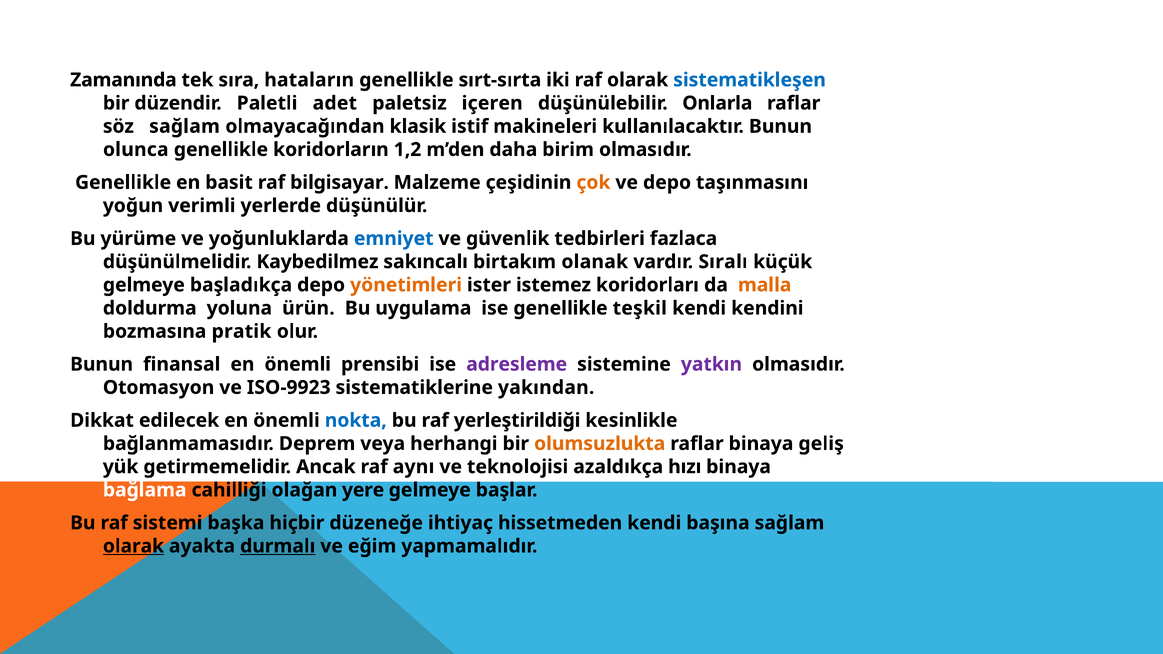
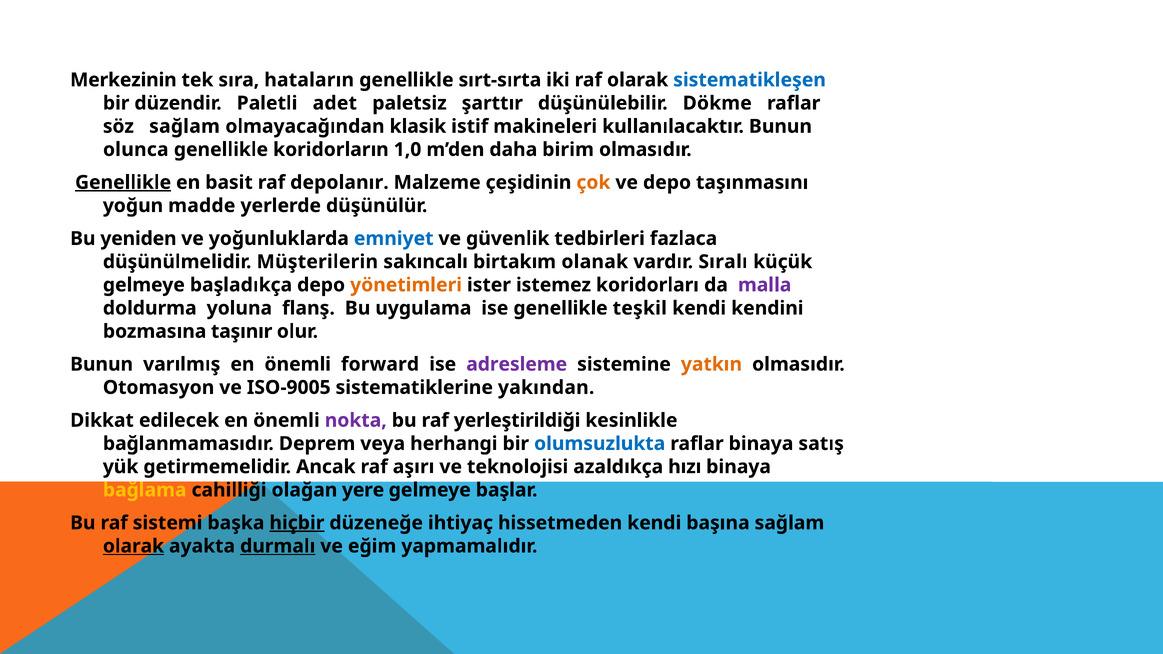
Zamanında: Zamanında -> Merkezinin
içeren: içeren -> şarttır
Onlarla: Onlarla -> Dökme
1,2: 1,2 -> 1,0
Genellikle at (123, 183) underline: none -> present
bilgisayar: bilgisayar -> depolanır
verimli: verimli -> madde
yürüme: yürüme -> yeniden
Kaybedilmez: Kaybedilmez -> Müşterilerin
malla colour: orange -> purple
ürün: ürün -> flanş
pratik: pratik -> taşınır
finansal: finansal -> varılmış
prensibi: prensibi -> forward
yatkın colour: purple -> orange
ISO-9923: ISO-9923 -> ISO-9005
nokta colour: blue -> purple
olumsuzlukta colour: orange -> blue
geliş: geliş -> satış
aynı: aynı -> aşırı
bağlama colour: white -> yellow
hiçbir underline: none -> present
